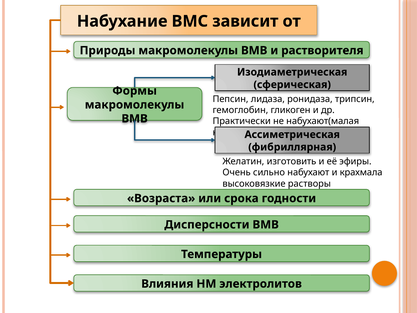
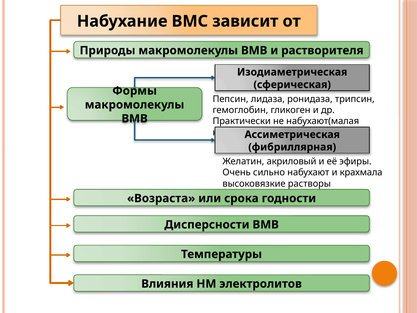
изготовить: изготовить -> акриловый
